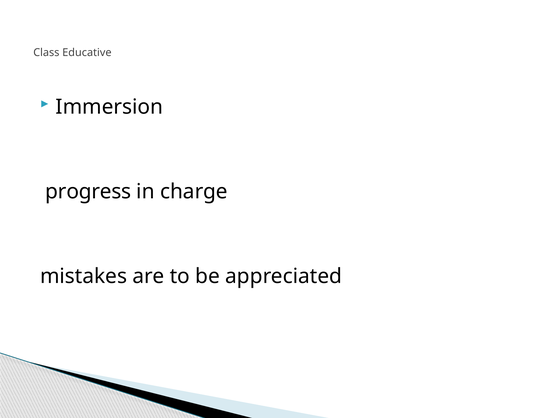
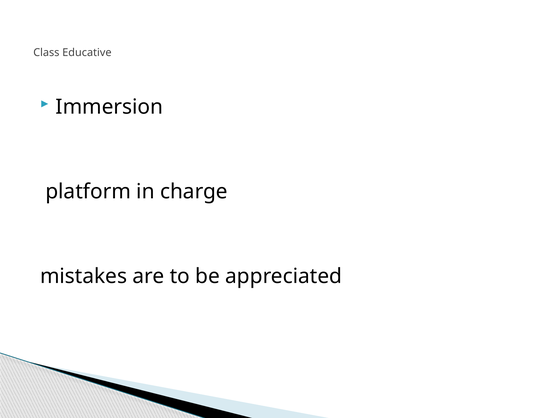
progress: progress -> platform
